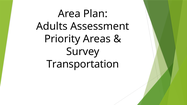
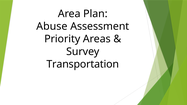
Adults: Adults -> Abuse
